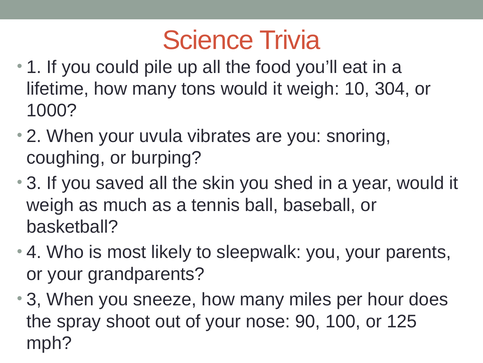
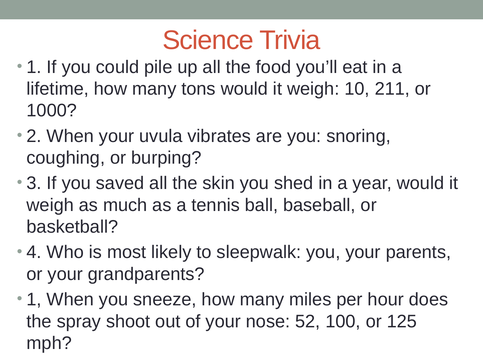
304: 304 -> 211
3 at (34, 299): 3 -> 1
90: 90 -> 52
